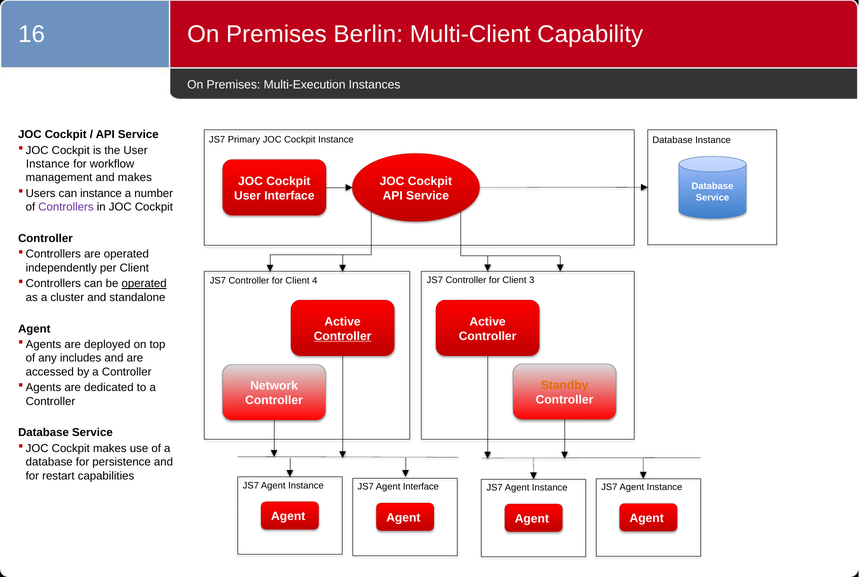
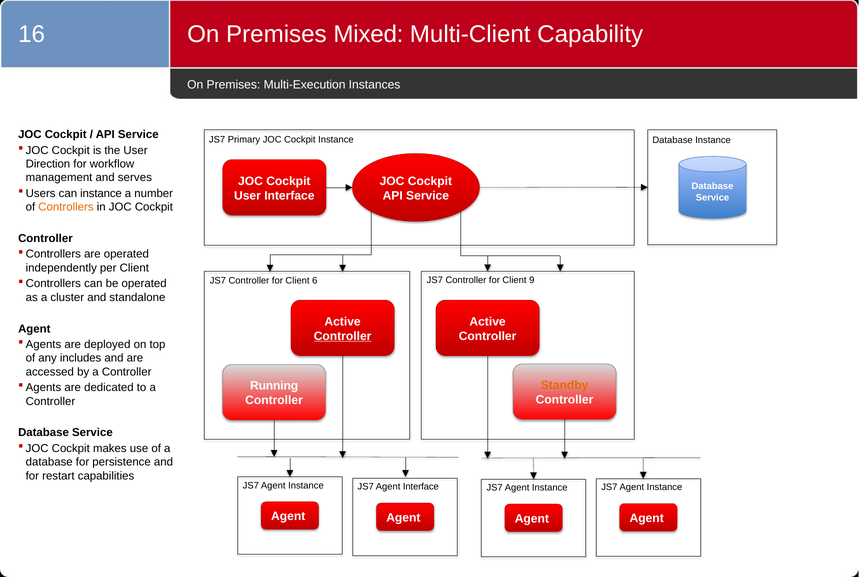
Berlin: Berlin -> Mixed
Instance at (48, 164): Instance -> Direction
and makes: makes -> serves
Controllers colour: purple -> orange
3: 3 -> 9
4: 4 -> 6
operated at (144, 284) underline: present -> none
Network: Network -> Running
